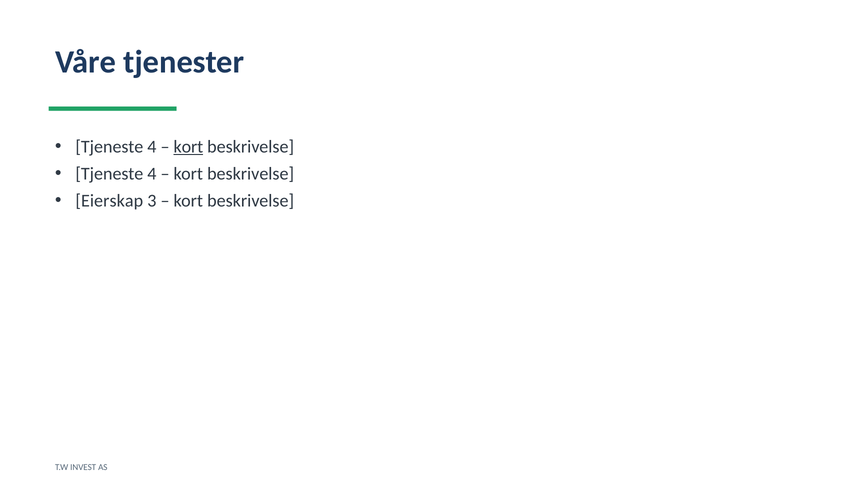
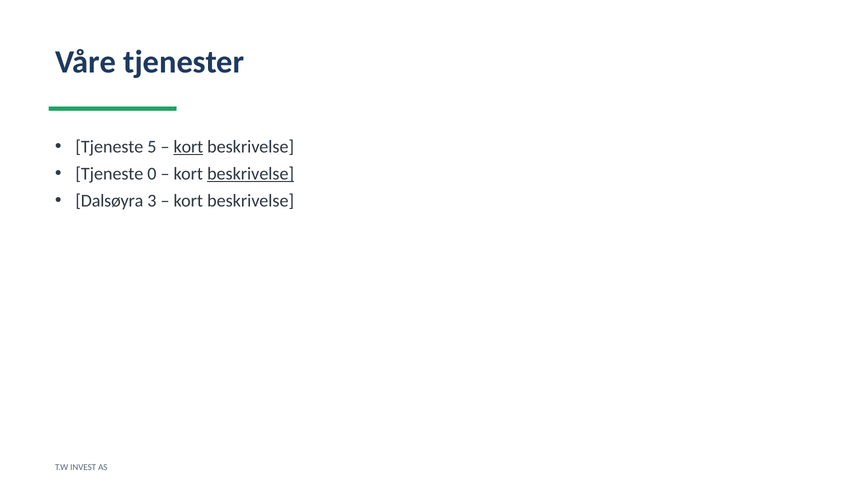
4 at (152, 147): 4 -> 5
4 at (152, 174): 4 -> 0
beskrivelse at (251, 174) underline: none -> present
Eierskap: Eierskap -> Dalsøyra
